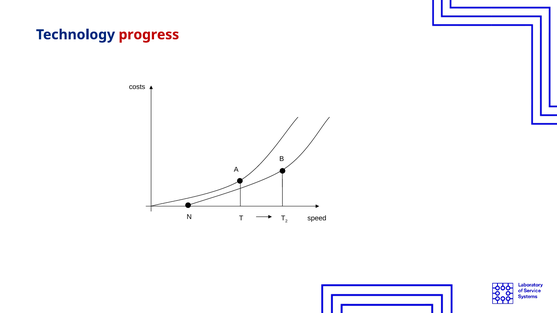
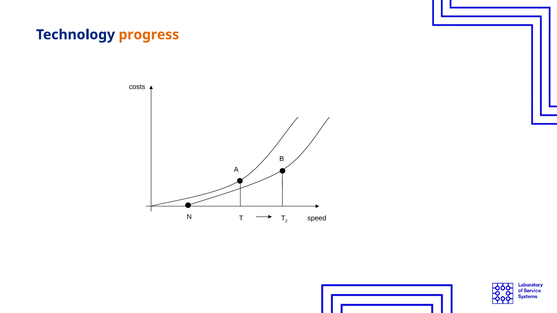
progress colour: red -> orange
